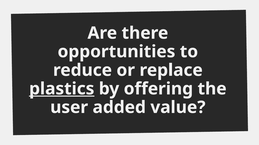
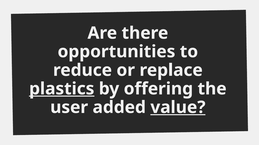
value underline: none -> present
